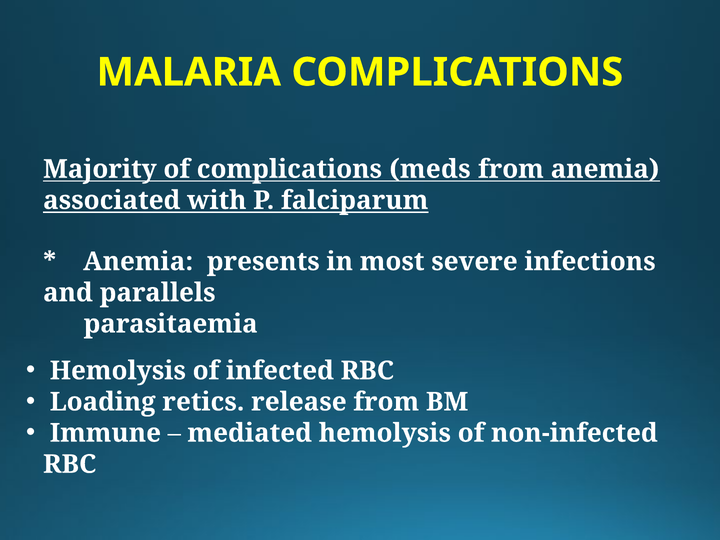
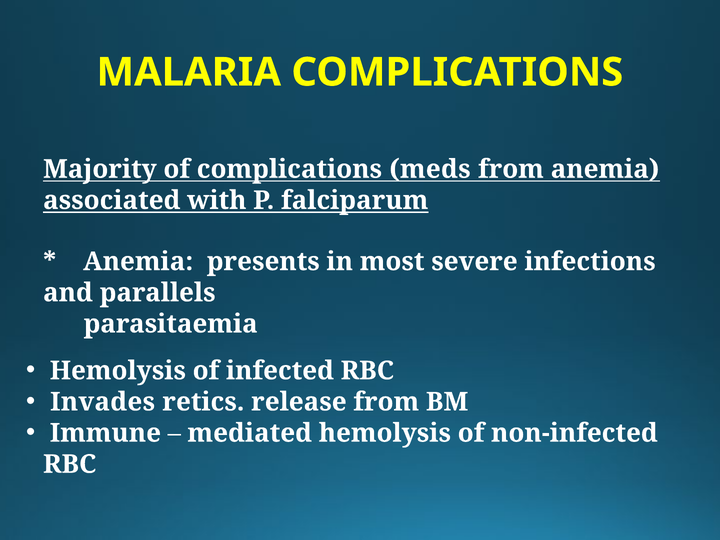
Loading: Loading -> Invades
